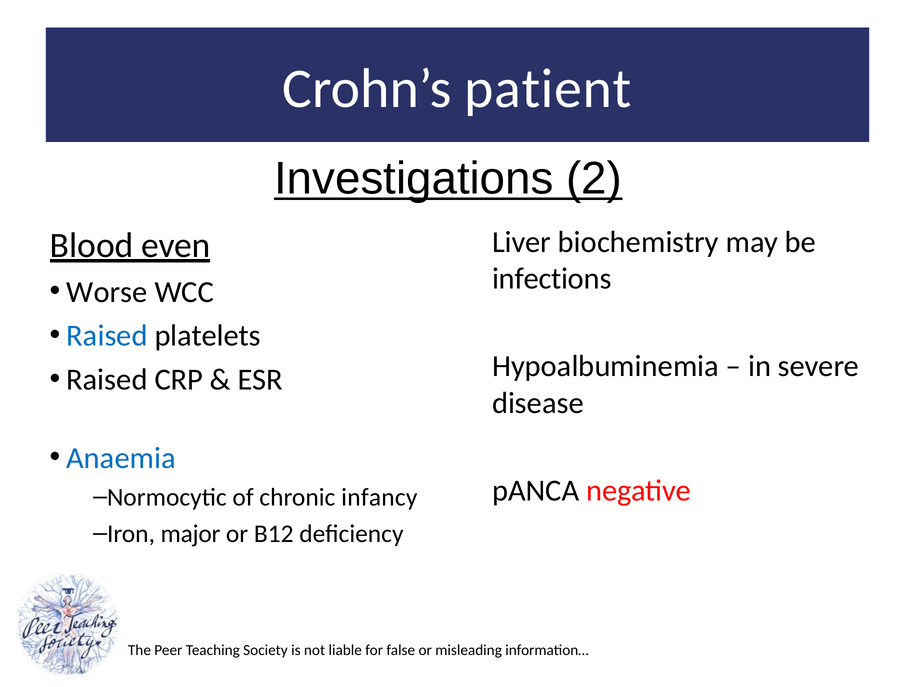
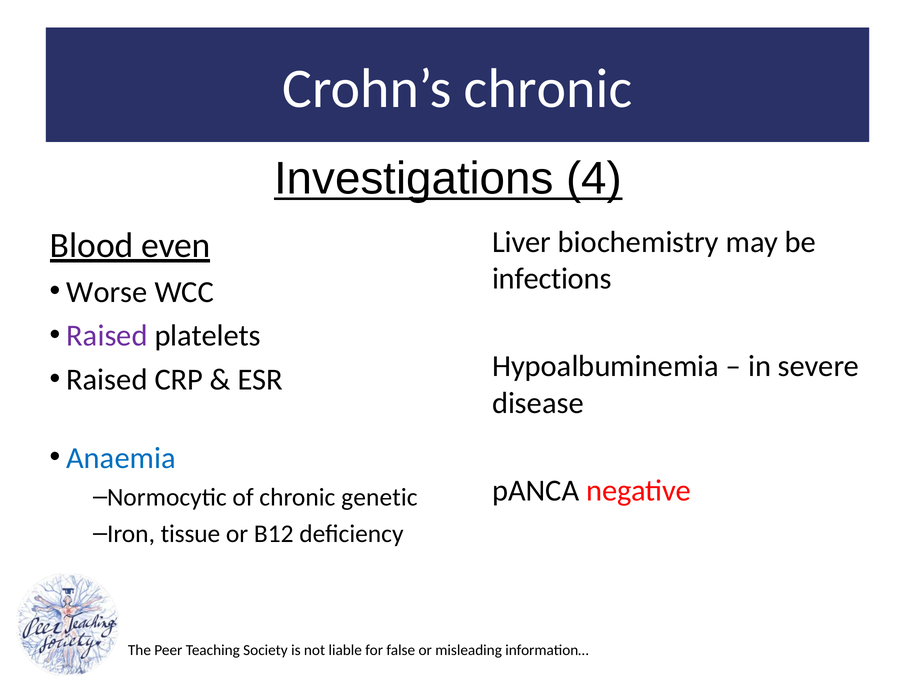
Crohn’s patient: patient -> chronic
2: 2 -> 4
Raised at (107, 335) colour: blue -> purple
infancy: infancy -> genetic
major: major -> tissue
